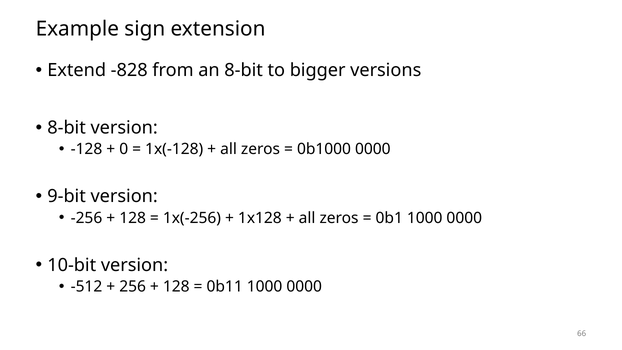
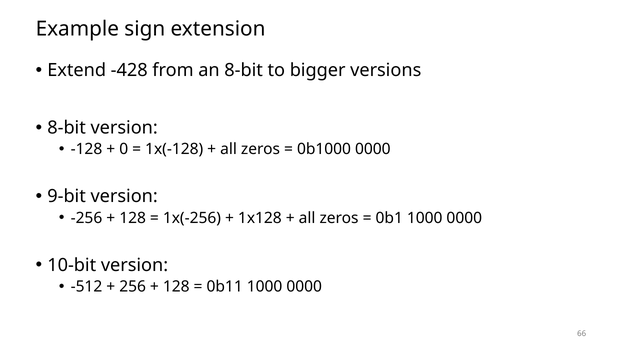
-828: -828 -> -428
